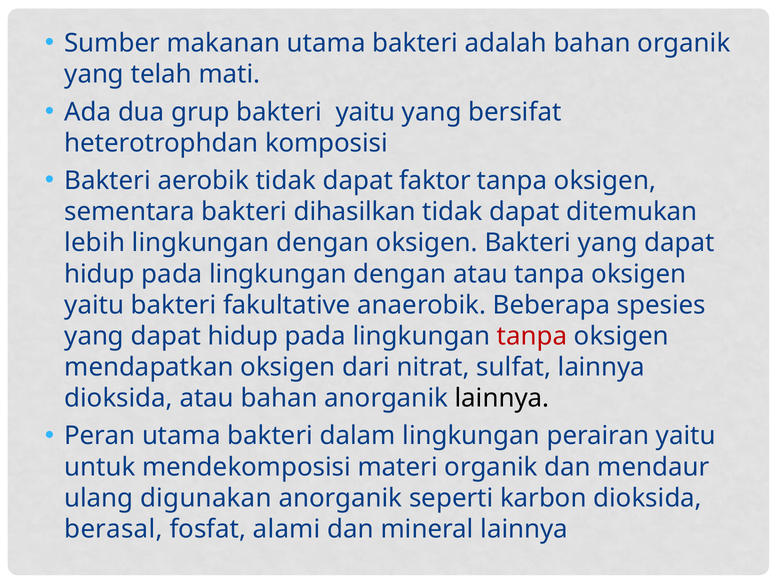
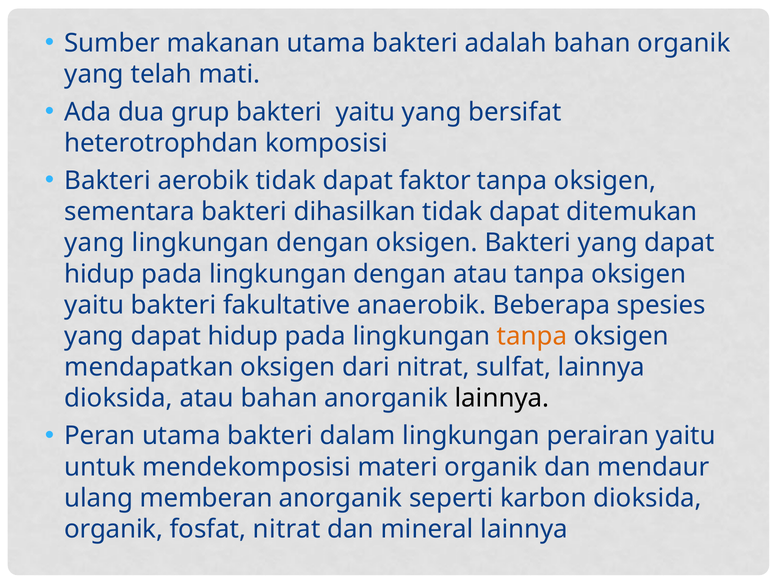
lebih at (95, 243): lebih -> yang
tanpa at (532, 336) colour: red -> orange
digunakan: digunakan -> memberan
berasal at (113, 529): berasal -> organik
fosfat alami: alami -> nitrat
